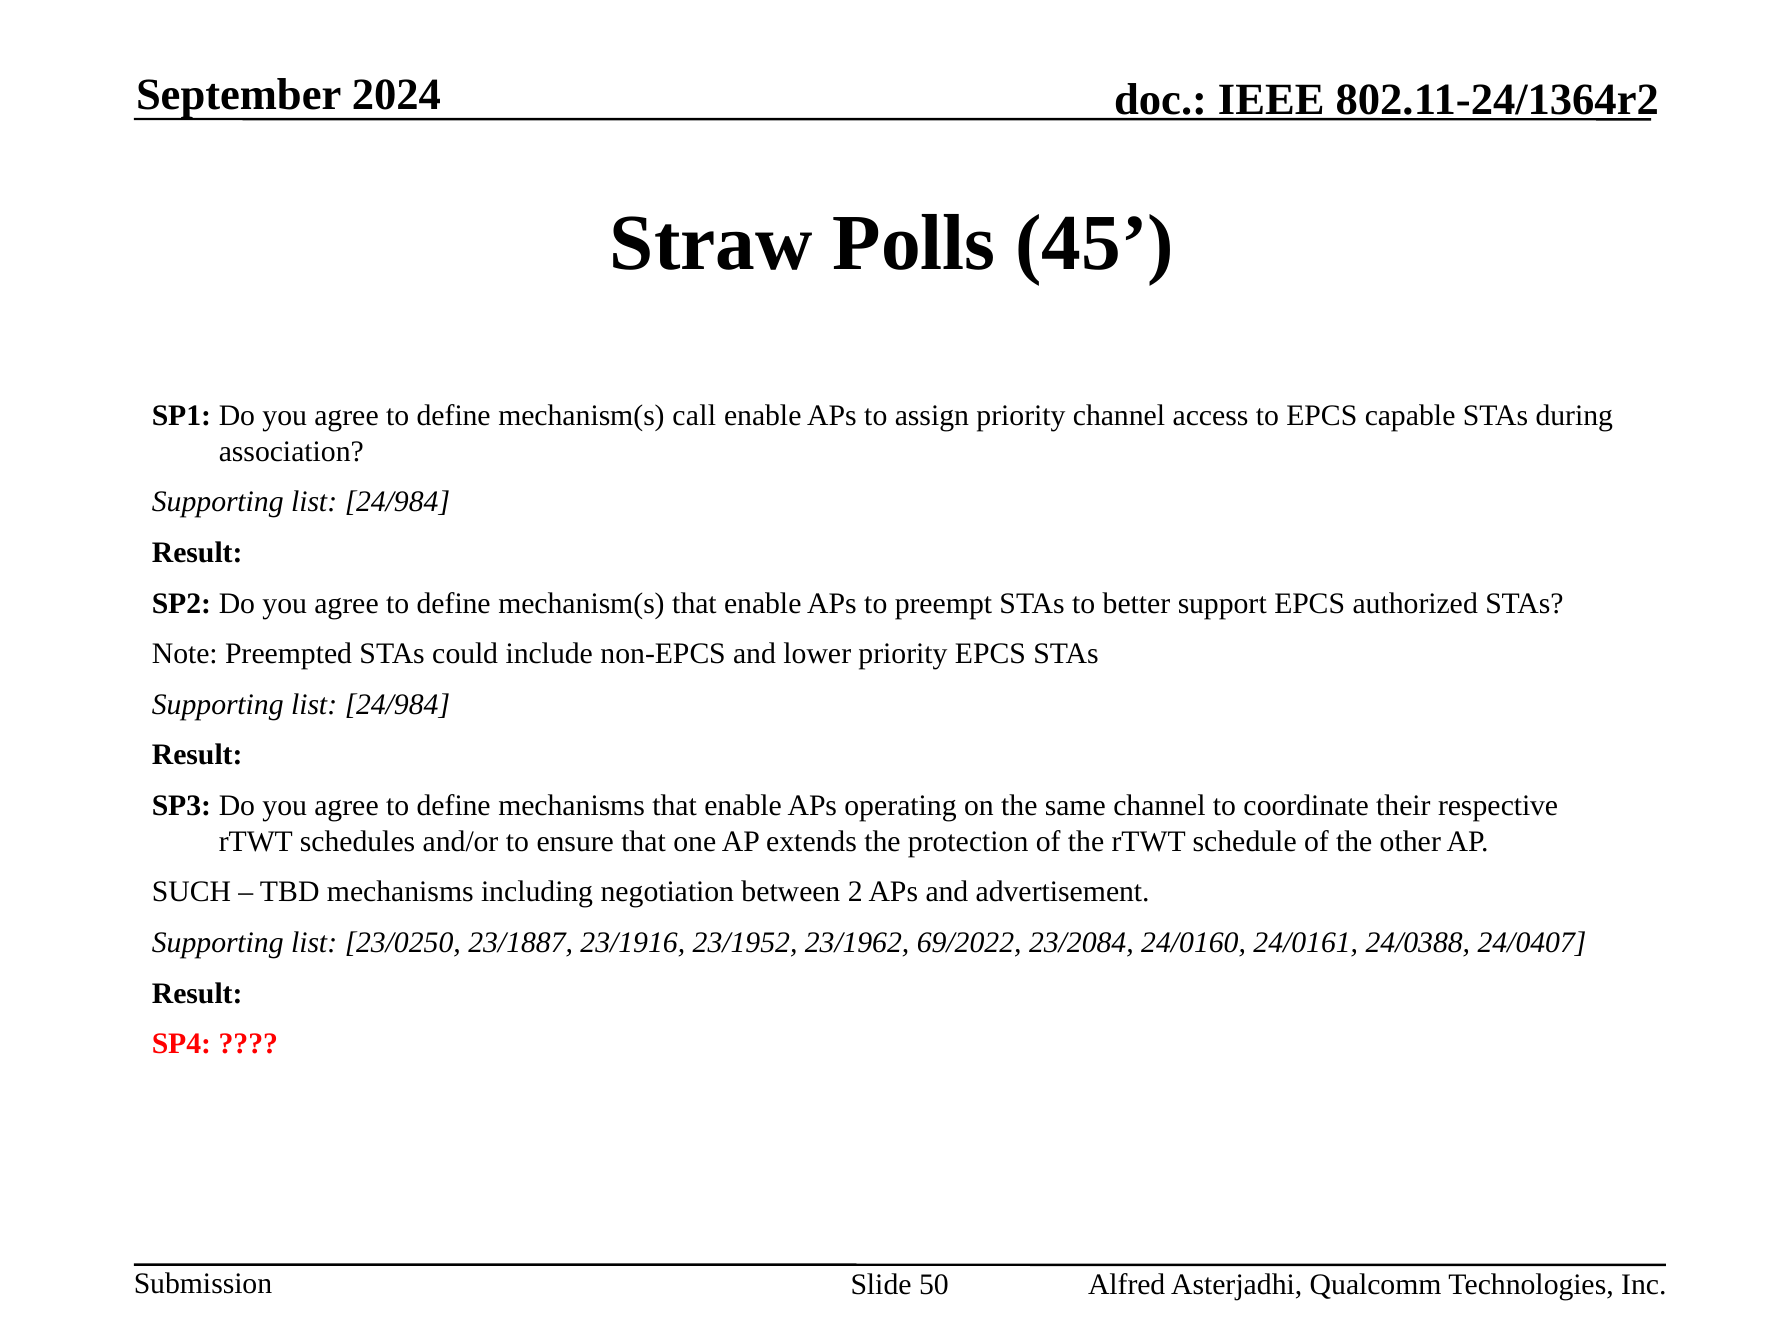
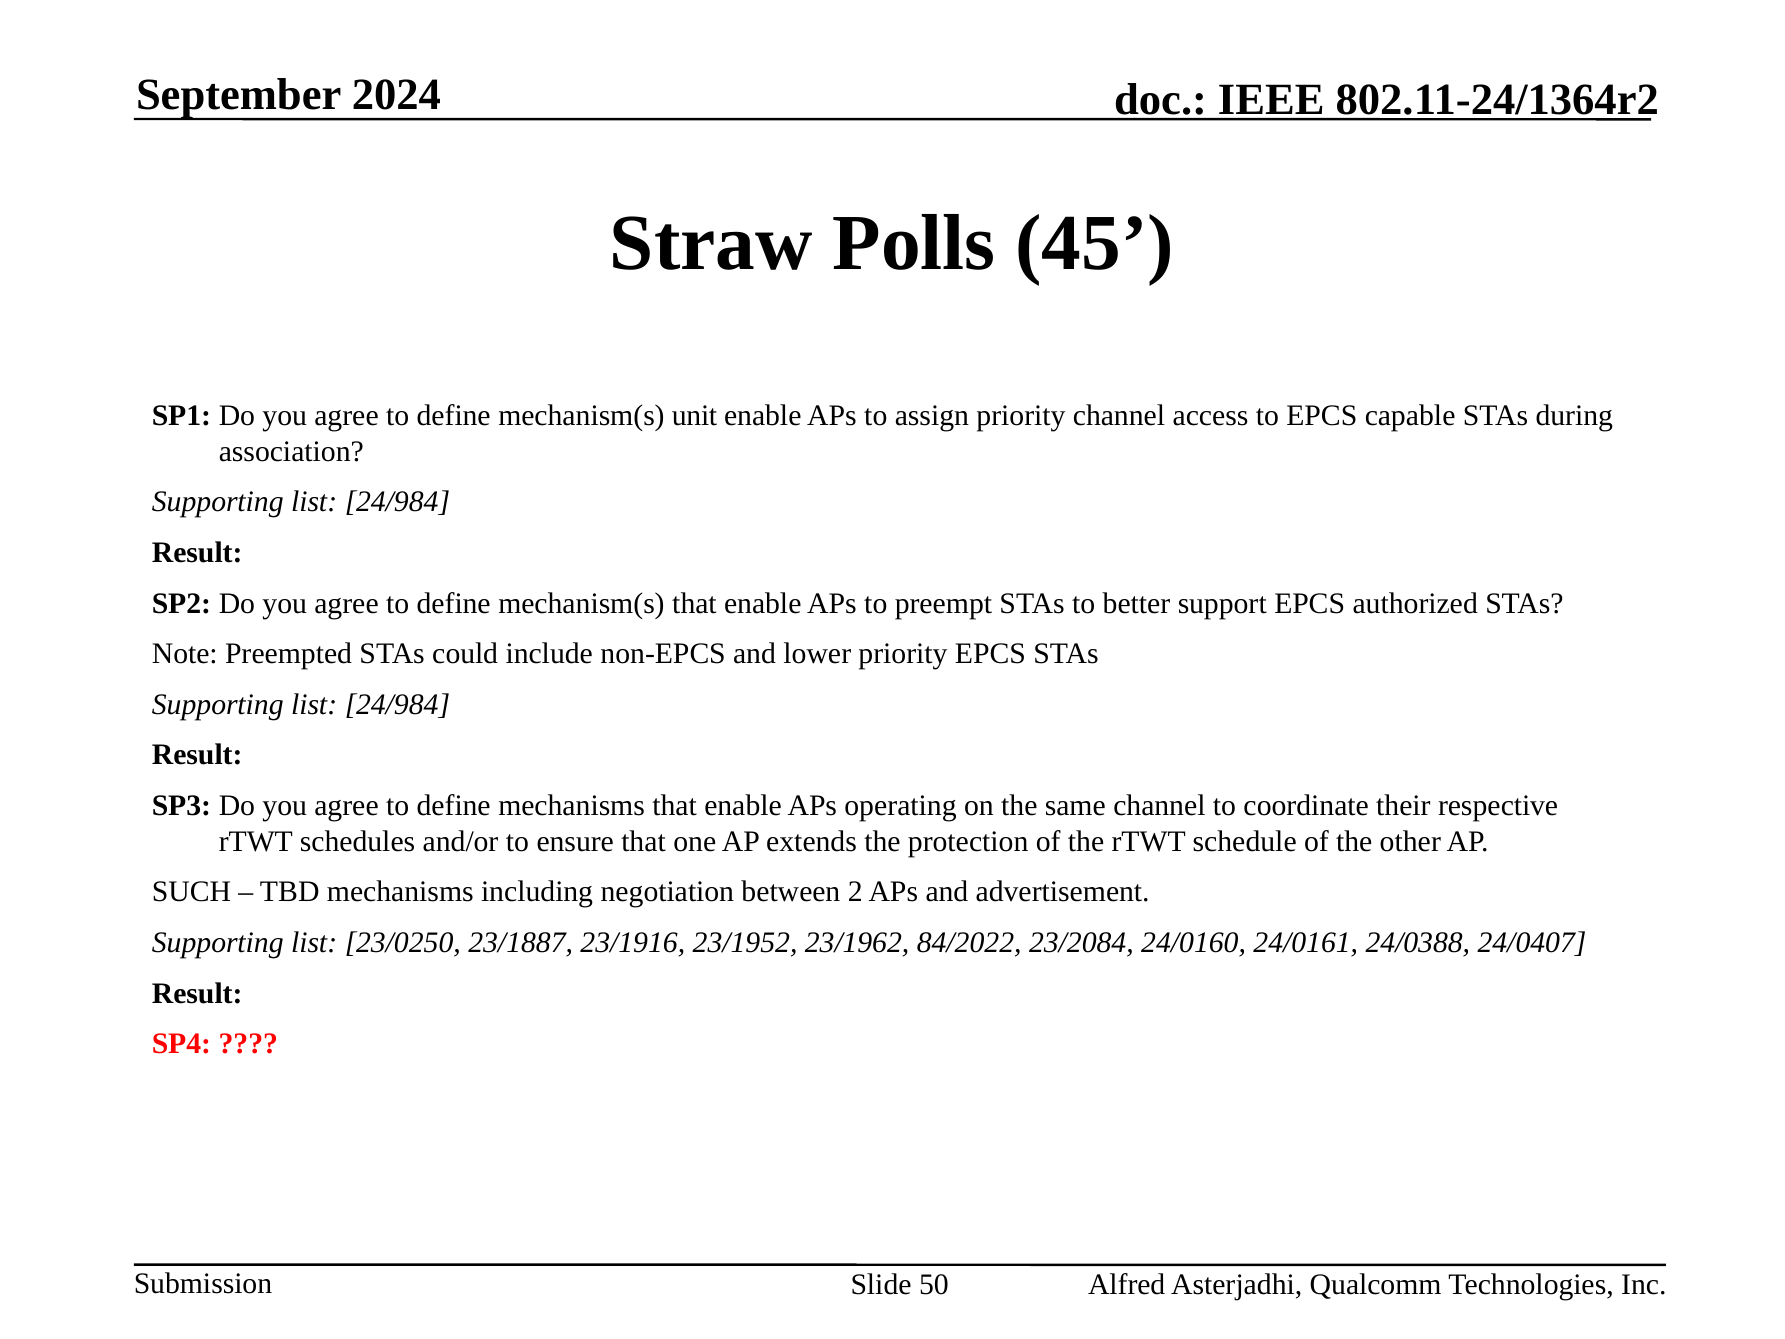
call: call -> unit
69/2022: 69/2022 -> 84/2022
